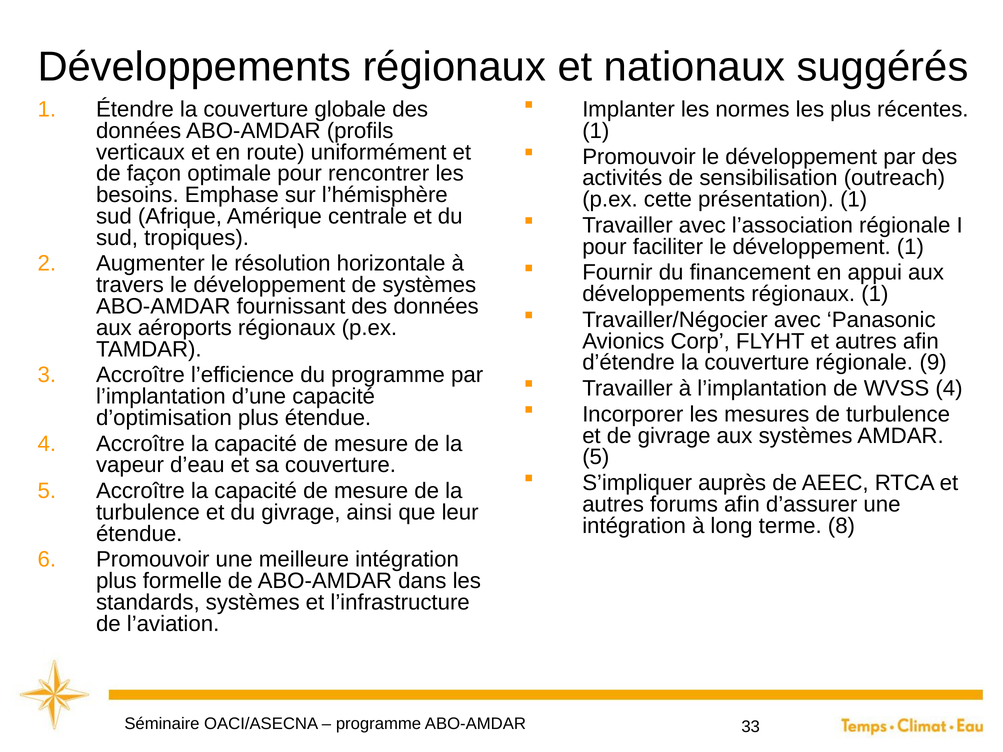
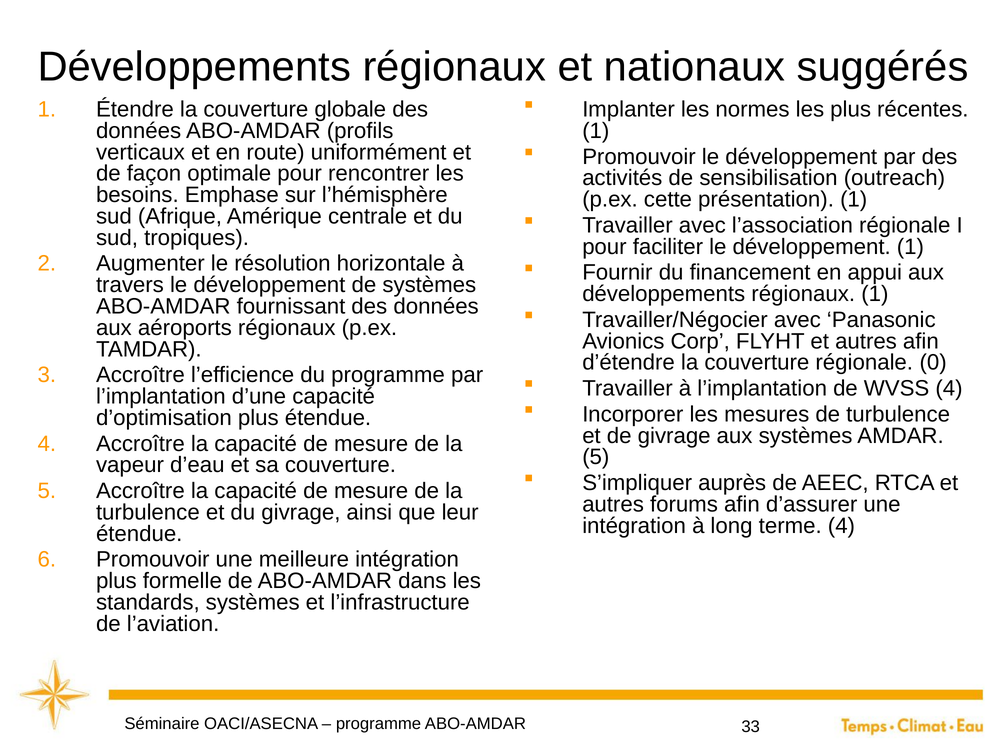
9: 9 -> 0
terme 8: 8 -> 4
